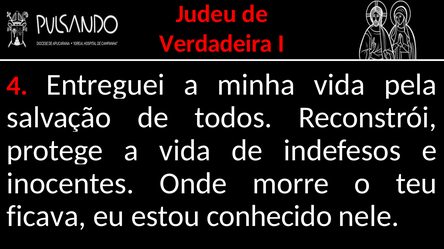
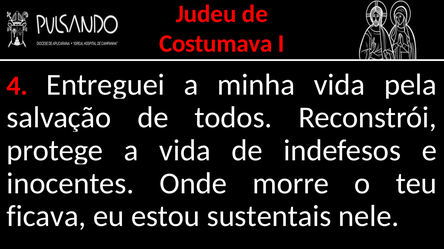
Verdadeira: Verdadeira -> Costumava
conhecido: conhecido -> sustentais
